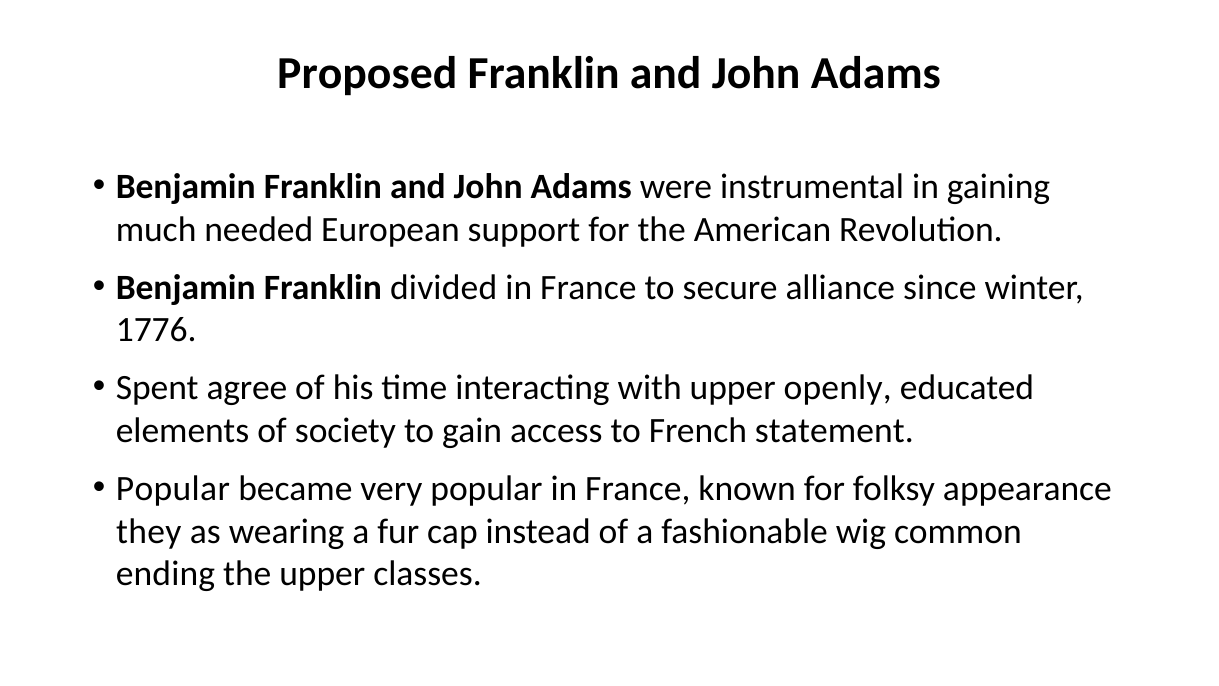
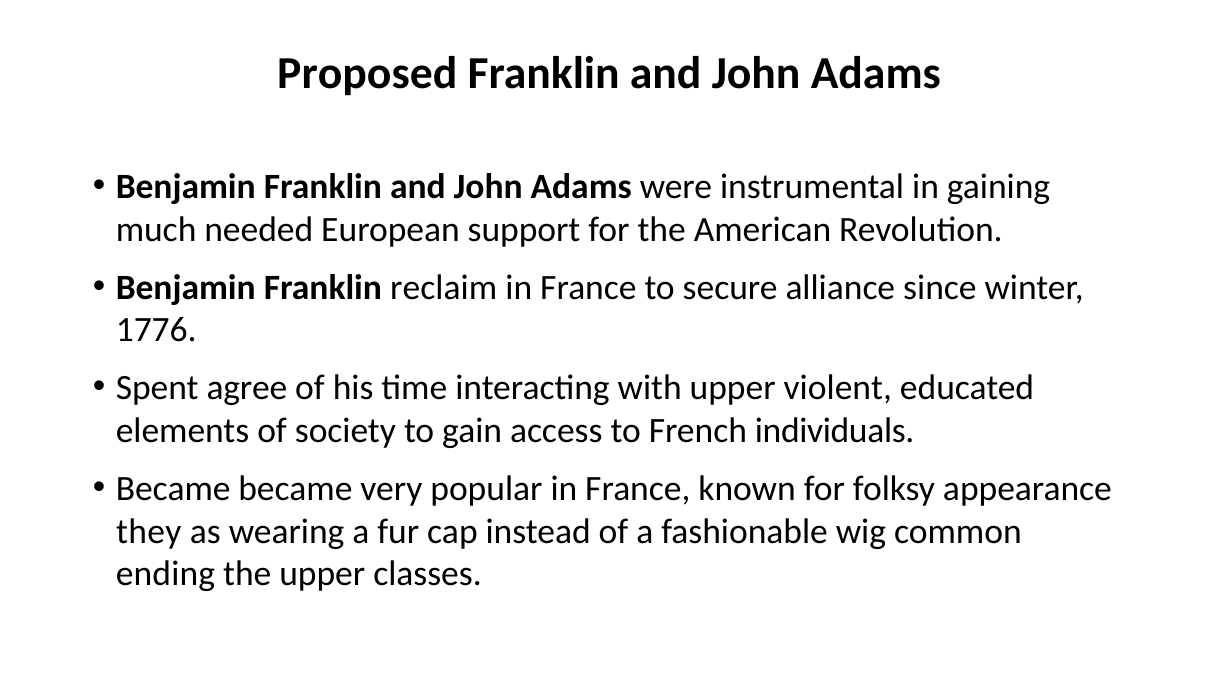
divided: divided -> reclaim
openly: openly -> violent
statement: statement -> individuals
Popular at (173, 489): Popular -> Became
